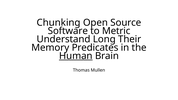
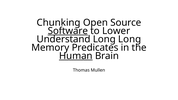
Software underline: none -> present
Metric: Metric -> Lower
Long Their: Their -> Long
